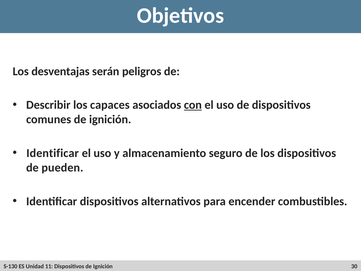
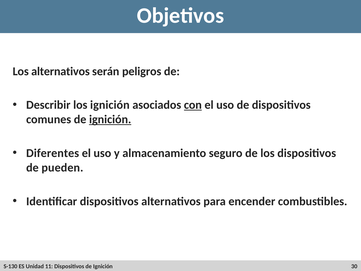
Los desventajas: desventajas -> alternativos
los capaces: capaces -> ignición
ignición at (110, 119) underline: none -> present
Identificar at (53, 153): Identificar -> Diferentes
